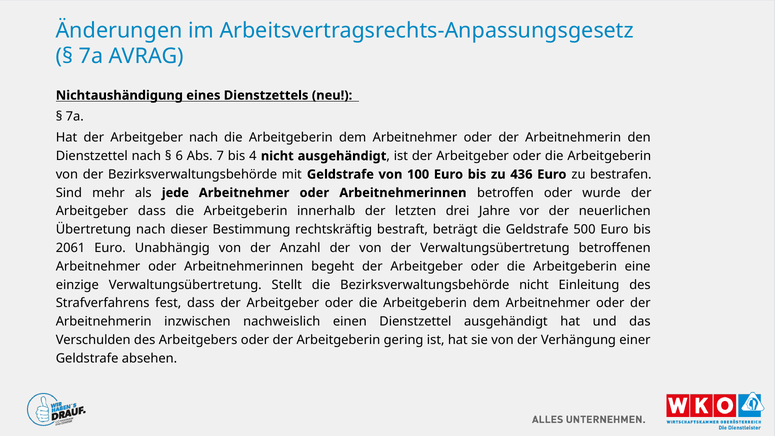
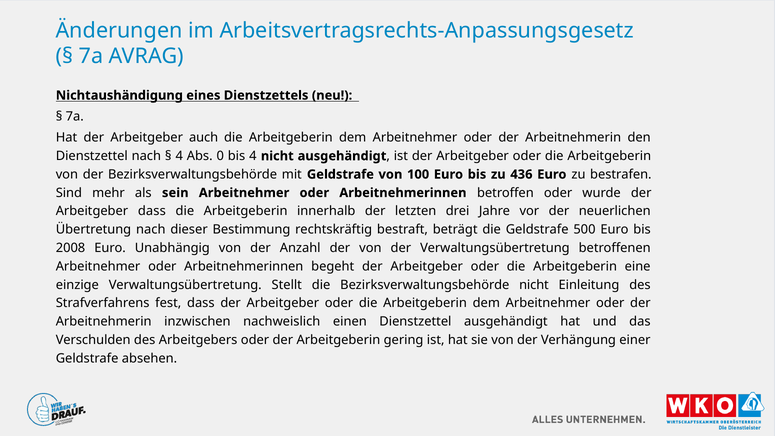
Arbeitgeber nach: nach -> auch
6 at (179, 156): 6 -> 4
7: 7 -> 0
jede: jede -> sein
2061: 2061 -> 2008
